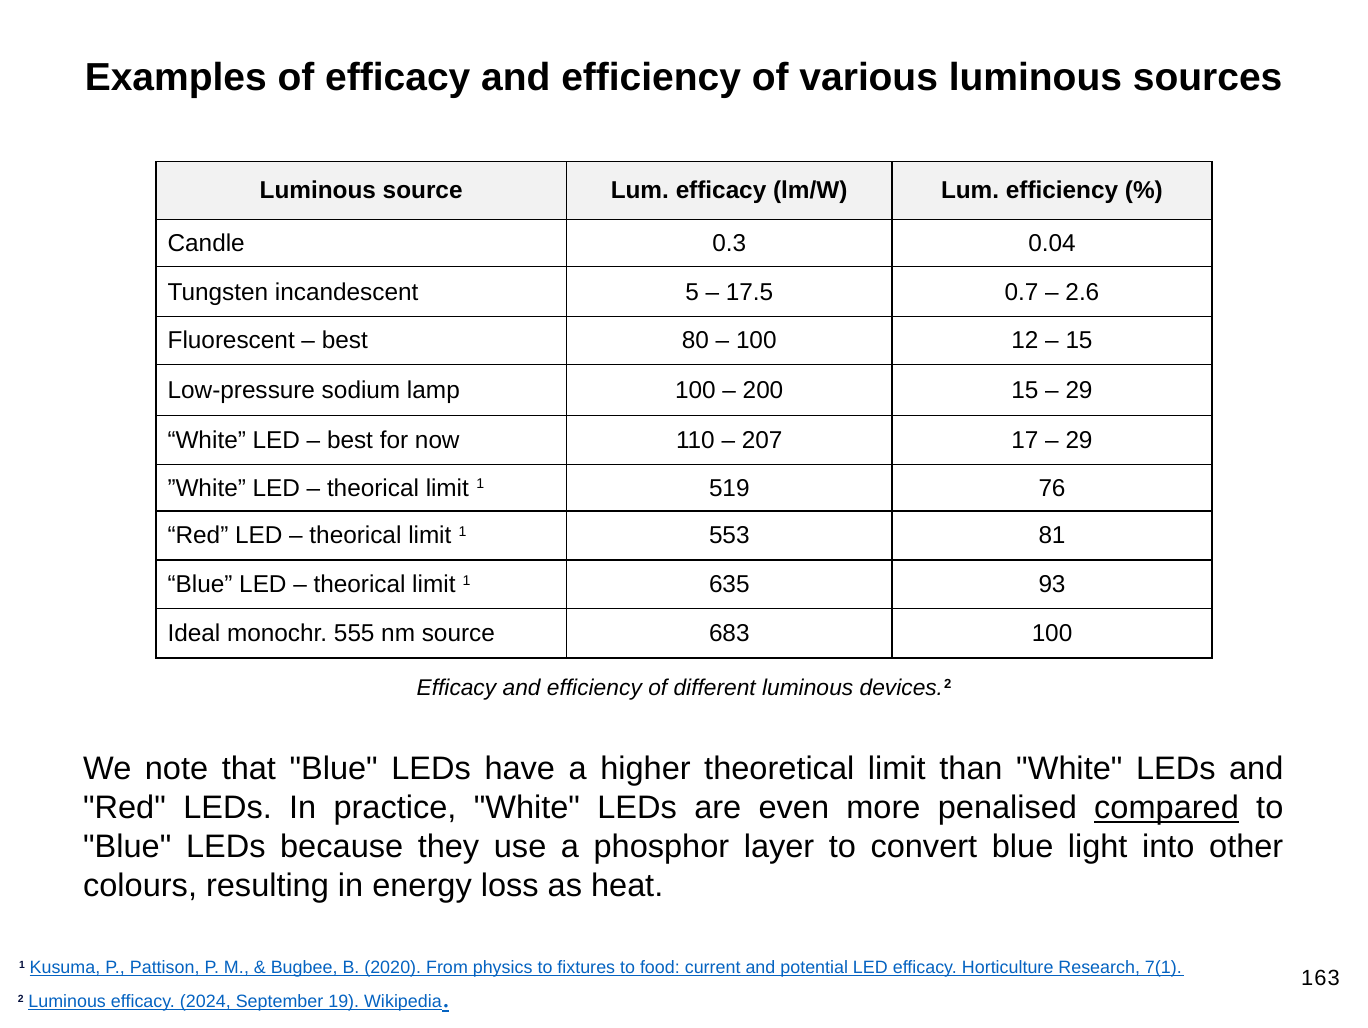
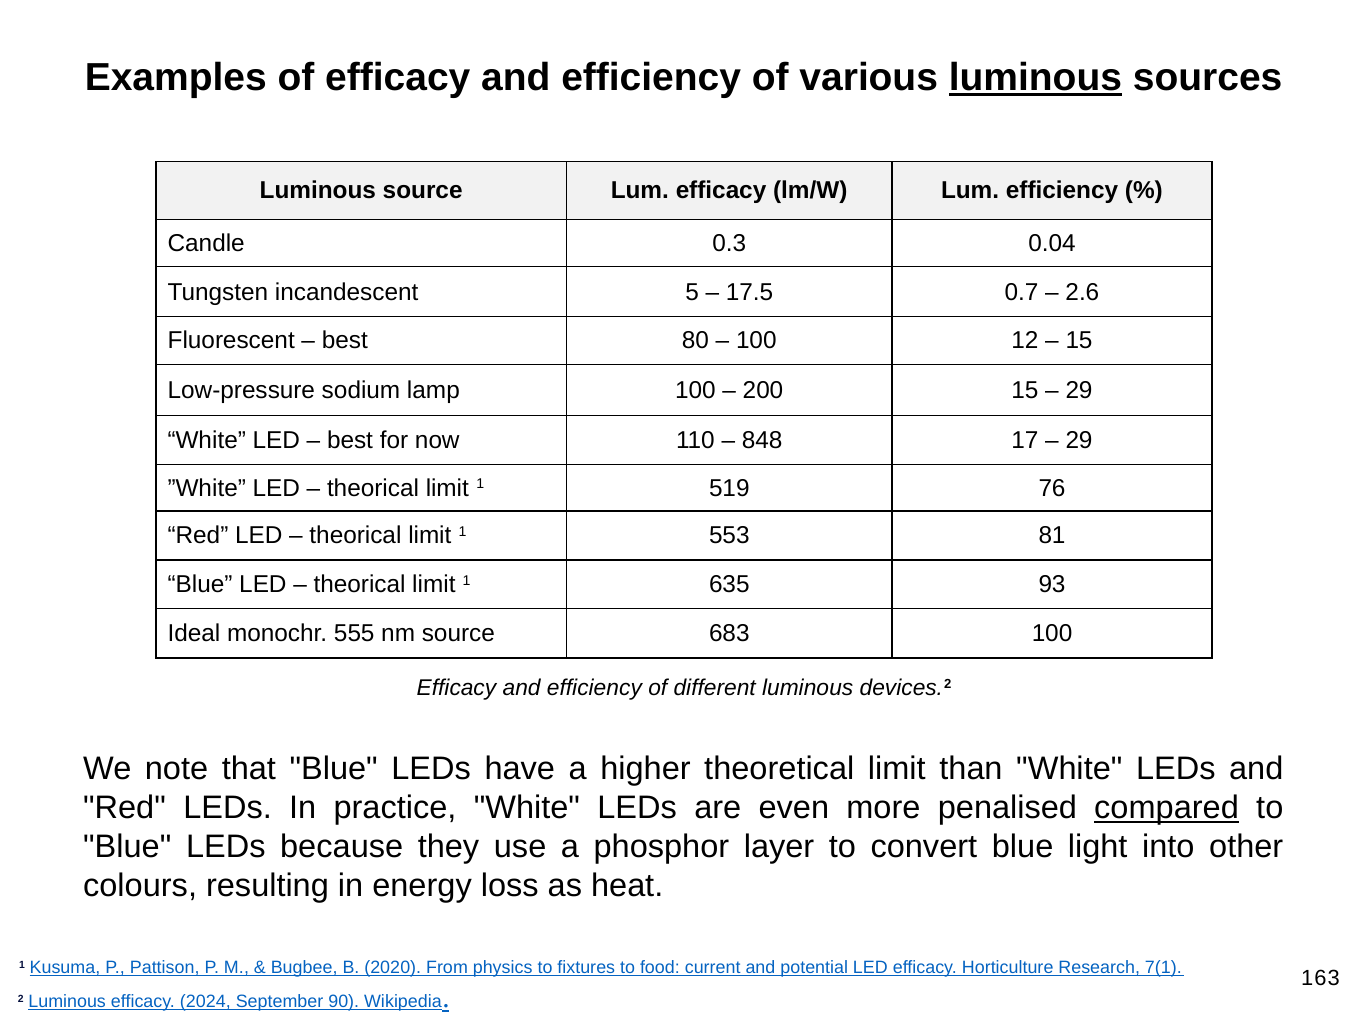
luminous at (1035, 78) underline: none -> present
207: 207 -> 848
19: 19 -> 90
